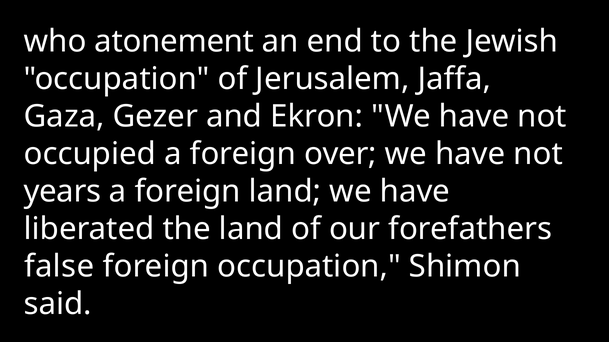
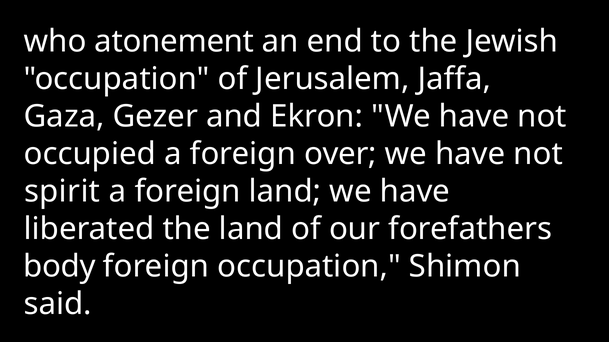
years: years -> spirit
false: false -> body
